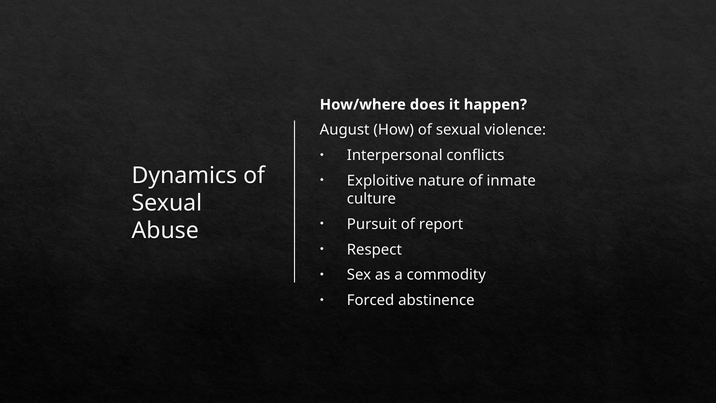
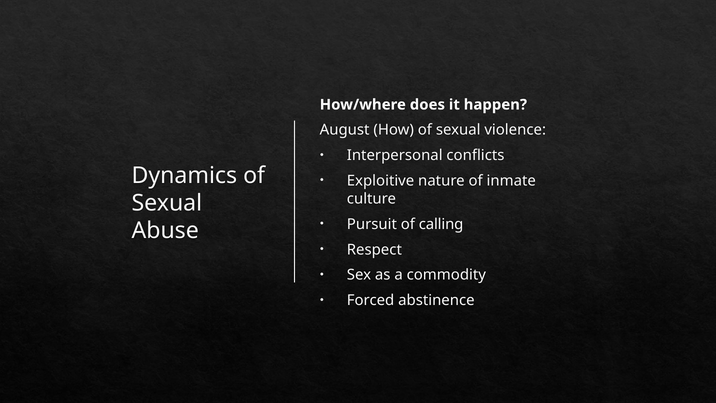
report: report -> calling
